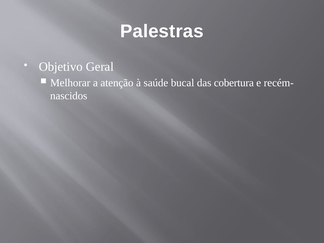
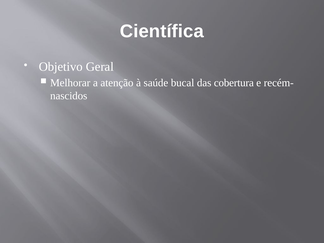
Palestras: Palestras -> Científica
